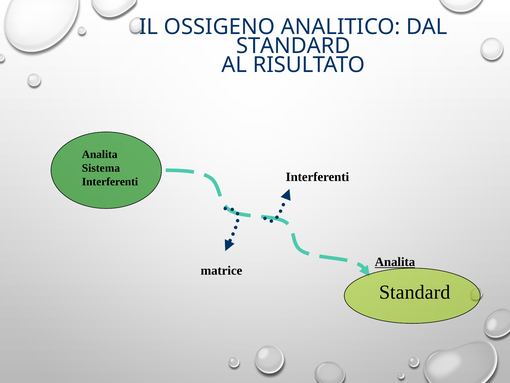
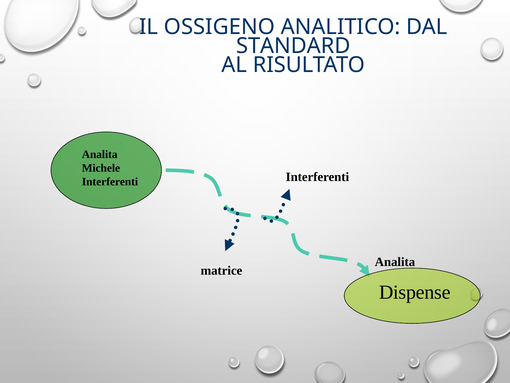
Sistema: Sistema -> Michele
Analita at (395, 262) underline: present -> none
Standard at (415, 292): Standard -> Dispense
